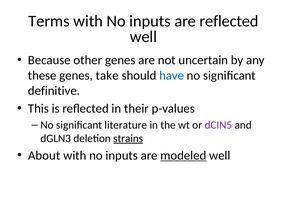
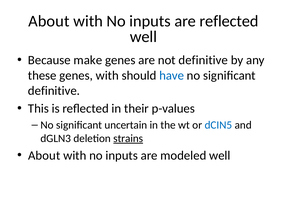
Terms at (49, 21): Terms -> About
other: other -> make
not uncertain: uncertain -> definitive
genes take: take -> with
literature: literature -> uncertain
dCIN5 colour: purple -> blue
modeled underline: present -> none
